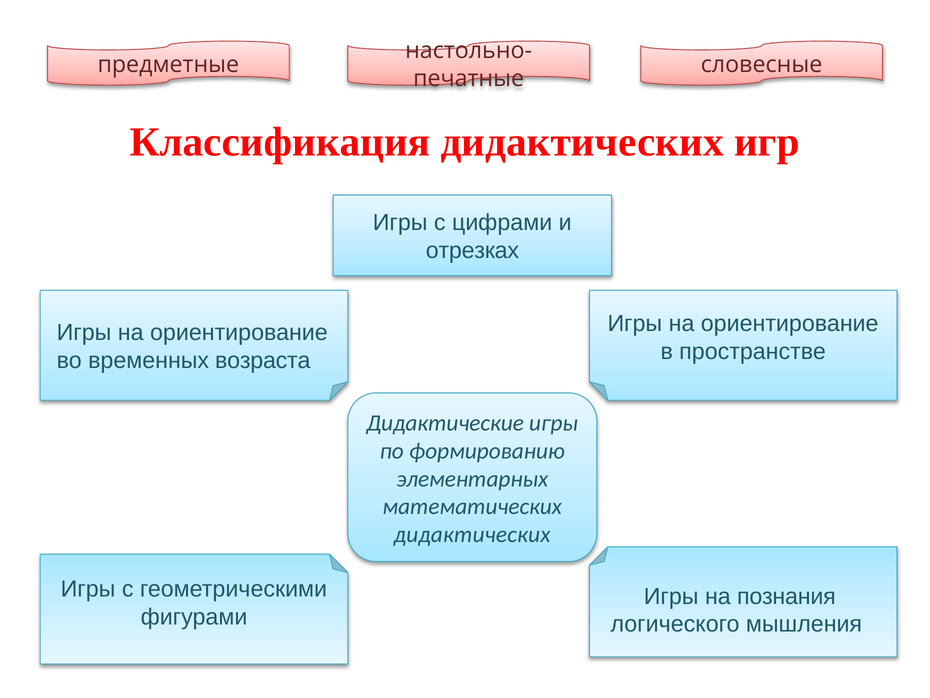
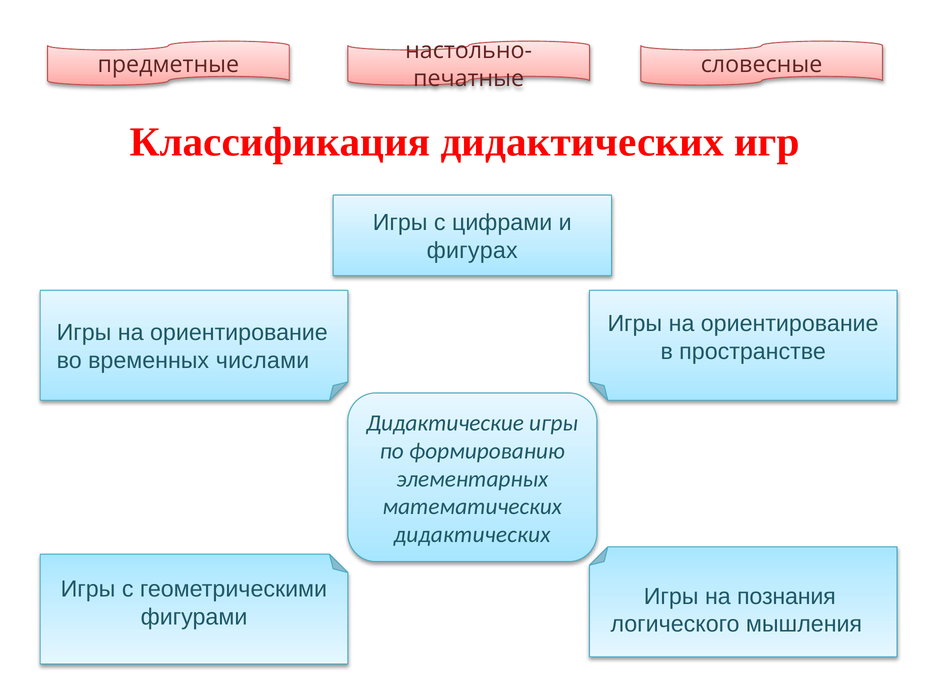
отрезках: отрезках -> фигурах
возраста: возраста -> числами
